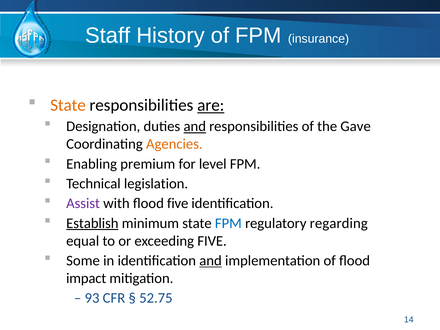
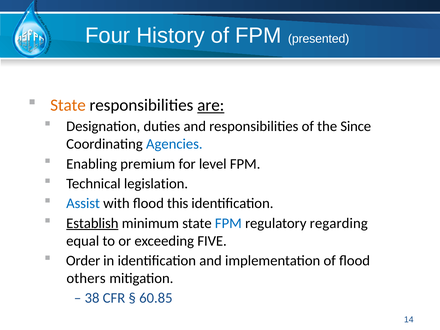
Staff: Staff -> Four
insurance: insurance -> presented
and at (195, 126) underline: present -> none
Gave: Gave -> Since
Agencies colour: orange -> blue
Assist colour: purple -> blue
flood five: five -> this
Some: Some -> Order
and at (211, 261) underline: present -> none
impact: impact -> others
93: 93 -> 38
52.75: 52.75 -> 60.85
